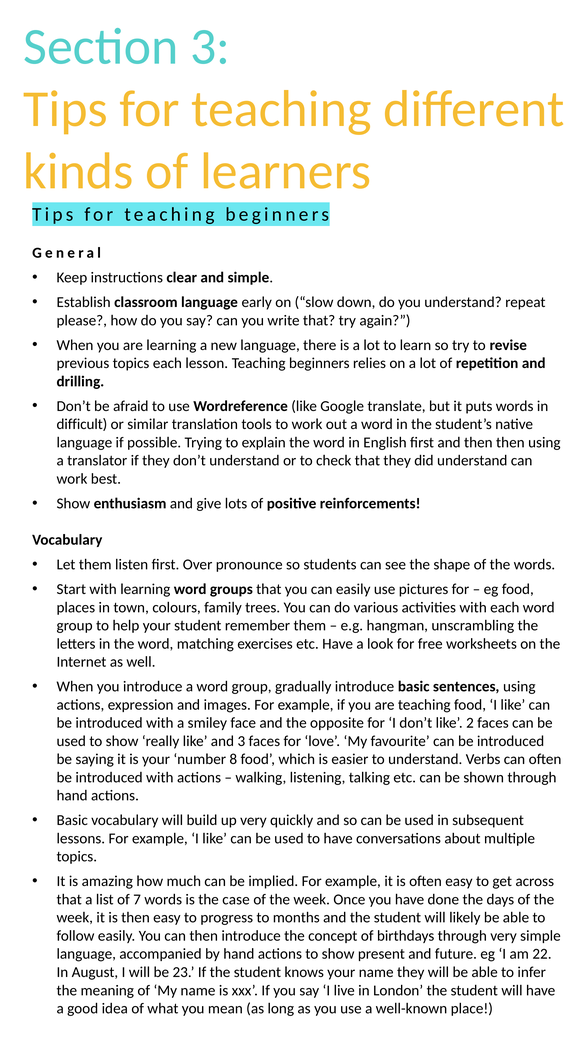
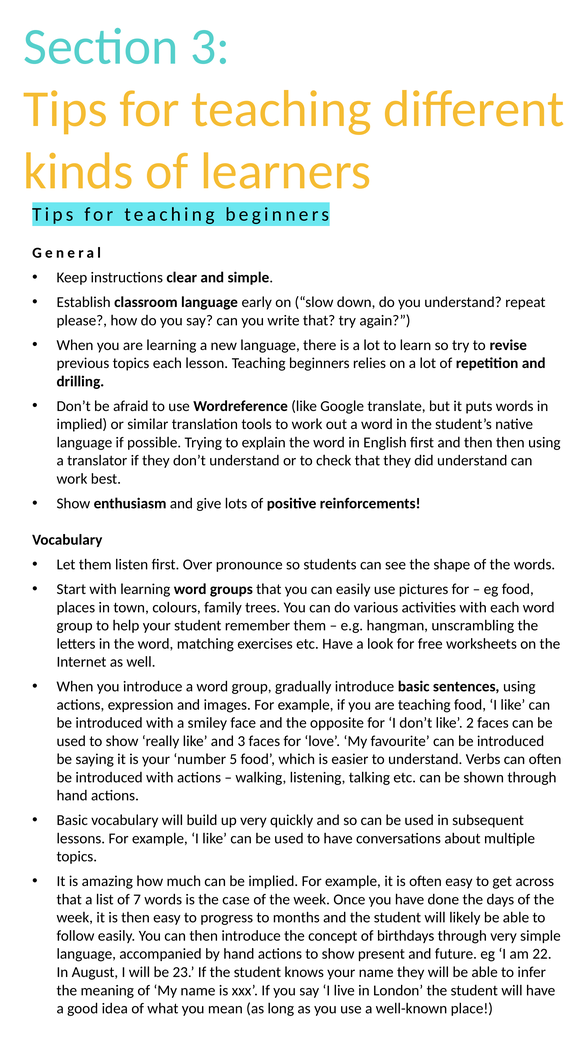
difficult at (82, 424): difficult -> implied
8: 8 -> 5
